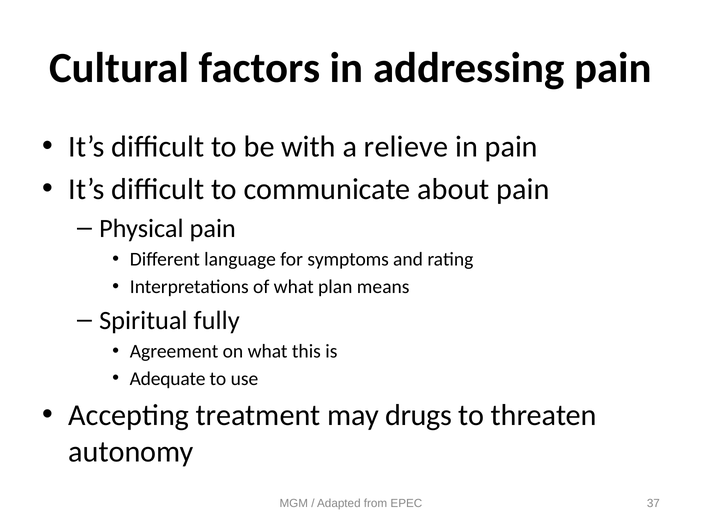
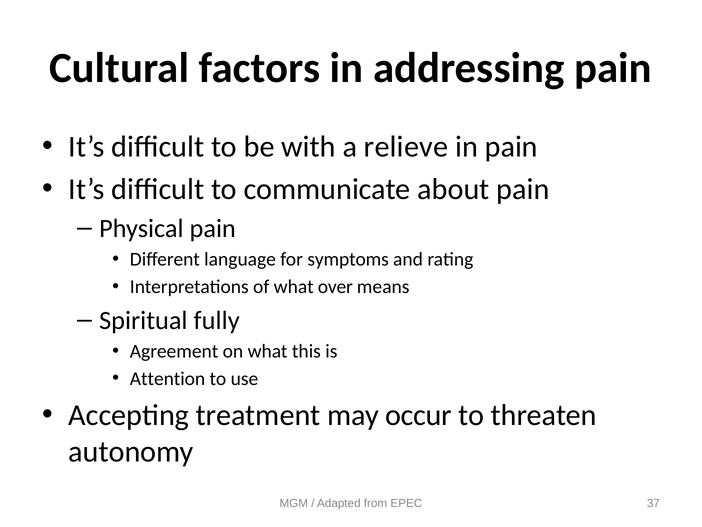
plan: plan -> over
Adequate: Adequate -> Attention
drugs: drugs -> occur
